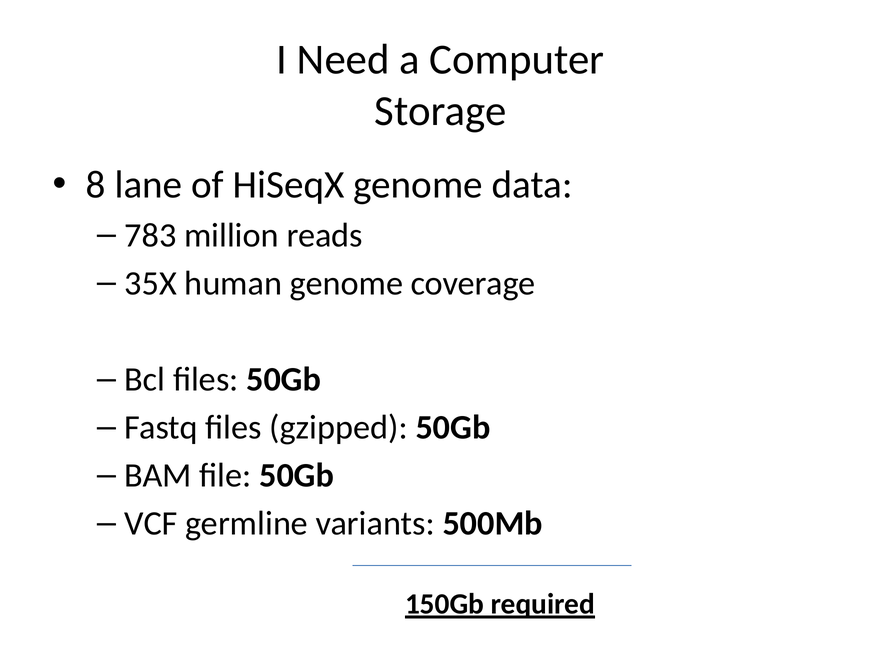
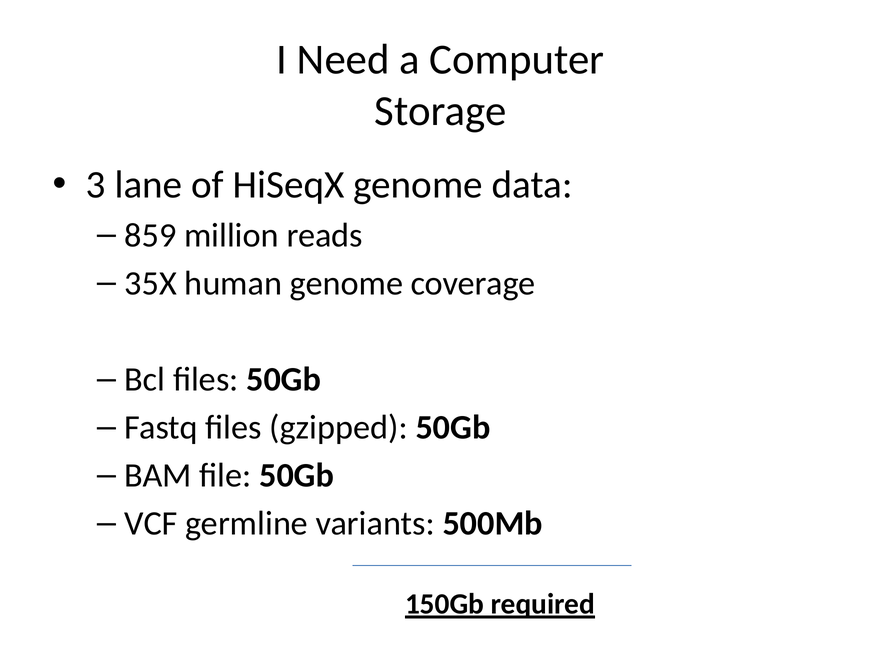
8: 8 -> 3
783: 783 -> 859
